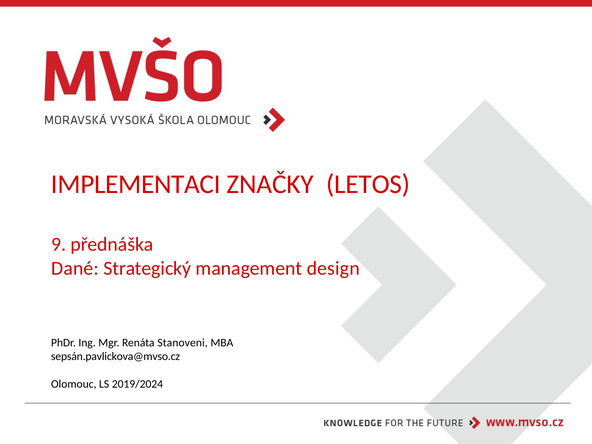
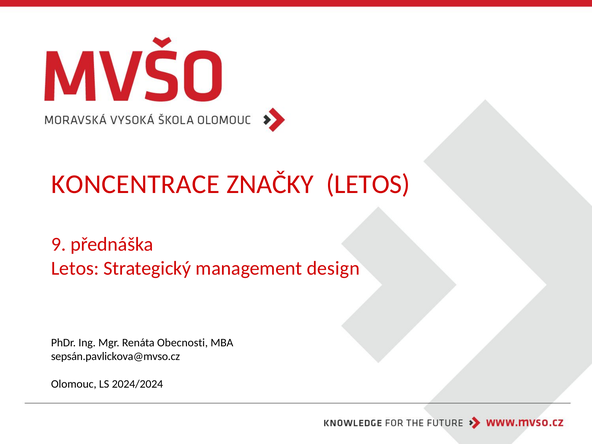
IMPLEMENTACI: IMPLEMENTACI -> KONCENTRACE
Dané at (75, 268): Dané -> Letos
Stanoveni: Stanoveni -> Obecnosti
2019/2024: 2019/2024 -> 2024/2024
